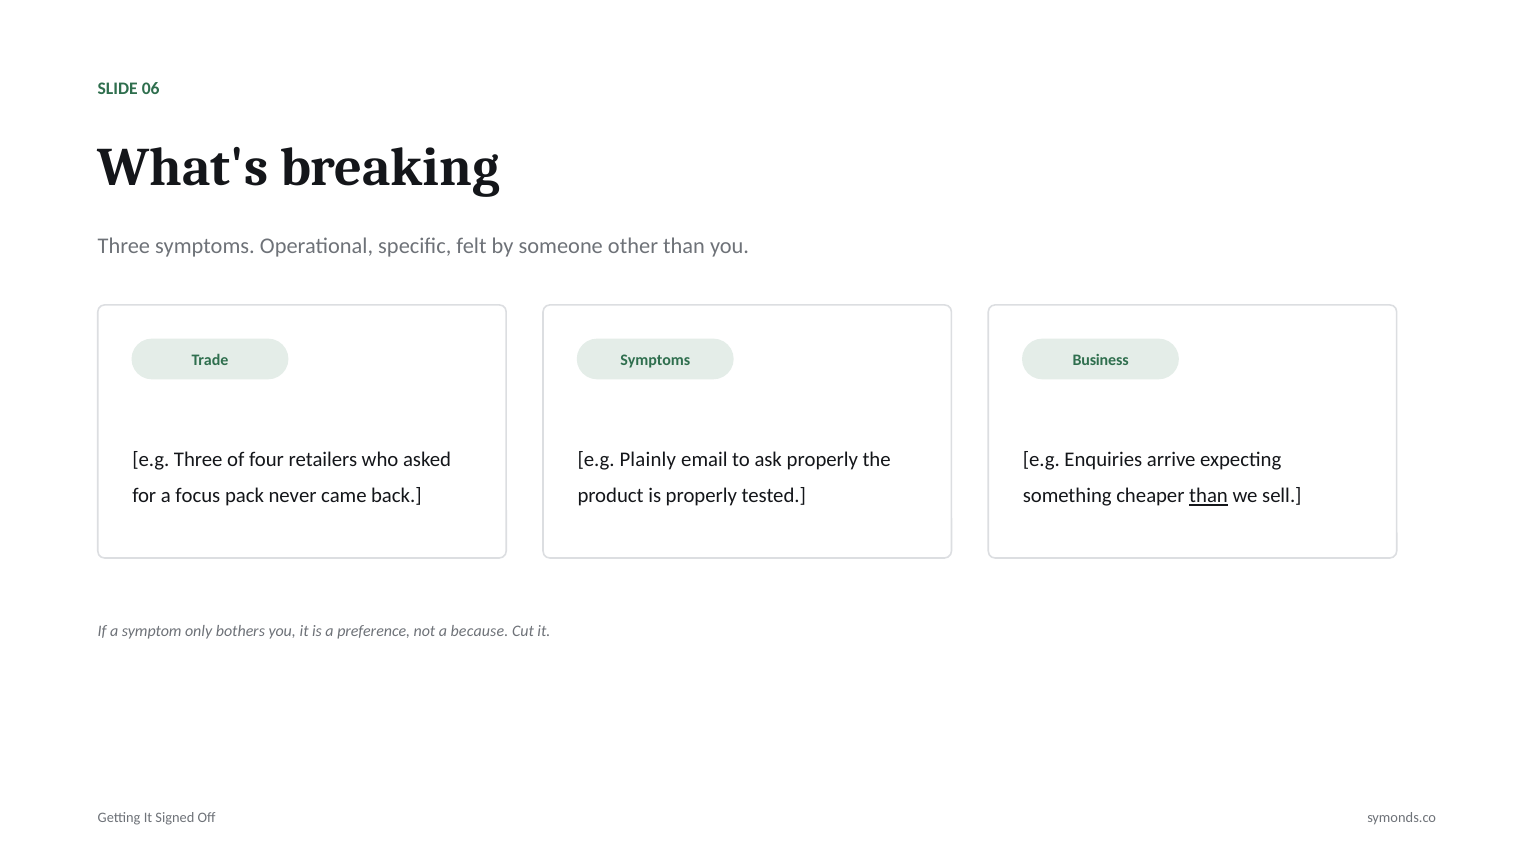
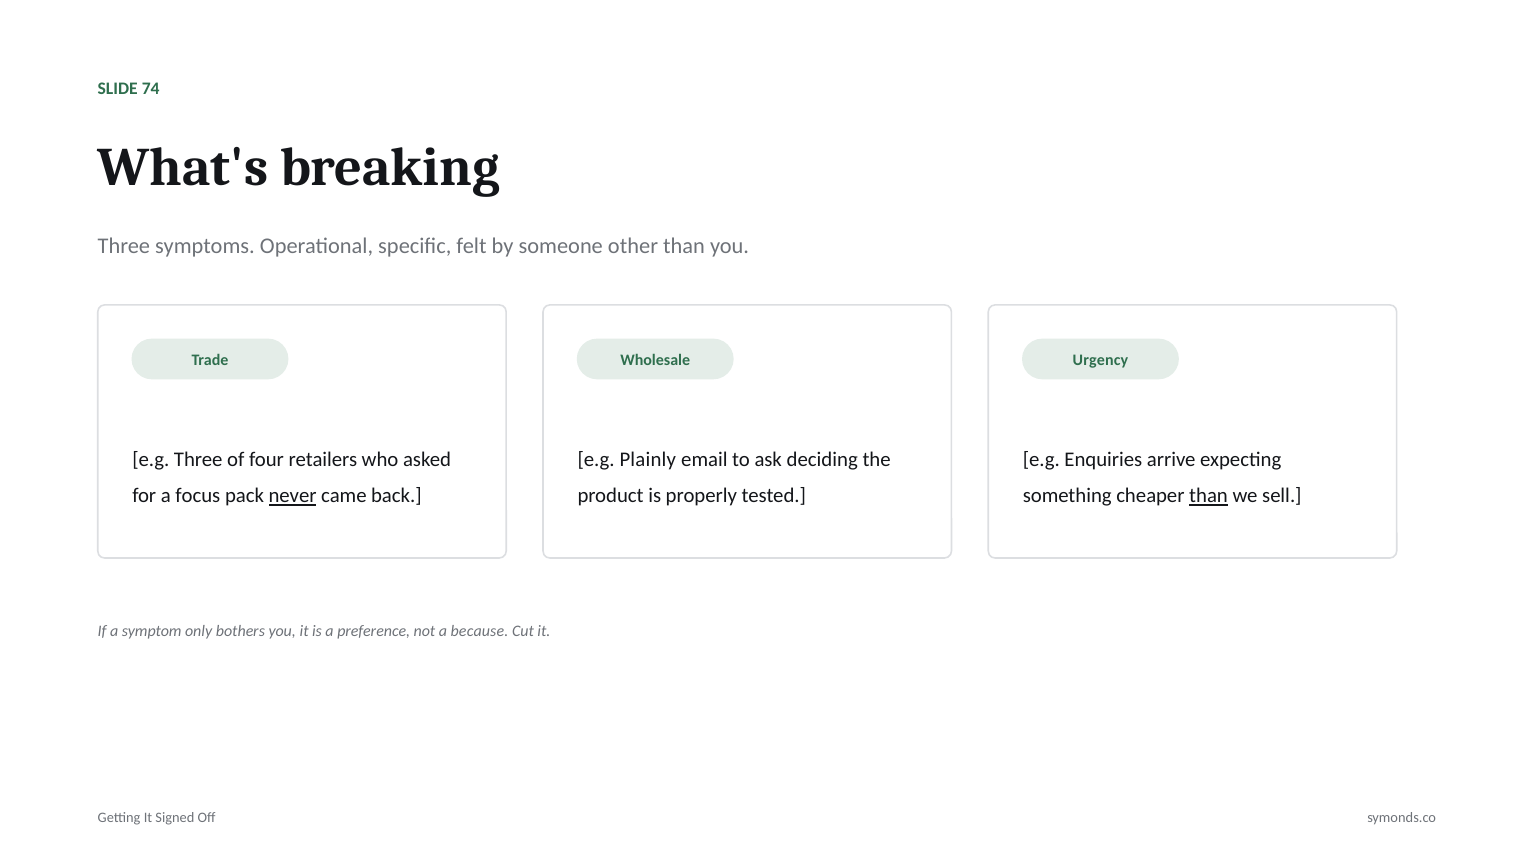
06: 06 -> 74
Symptoms at (655, 360): Symptoms -> Wholesale
Business: Business -> Urgency
ask properly: properly -> deciding
never underline: none -> present
